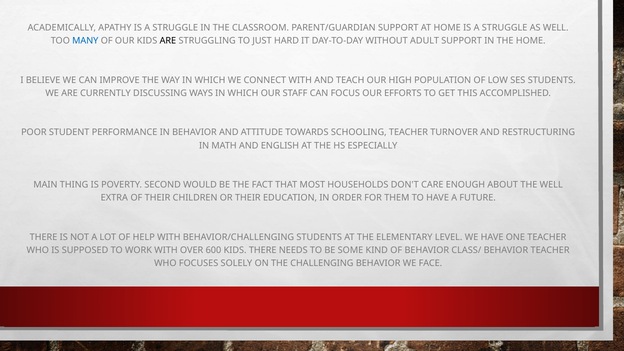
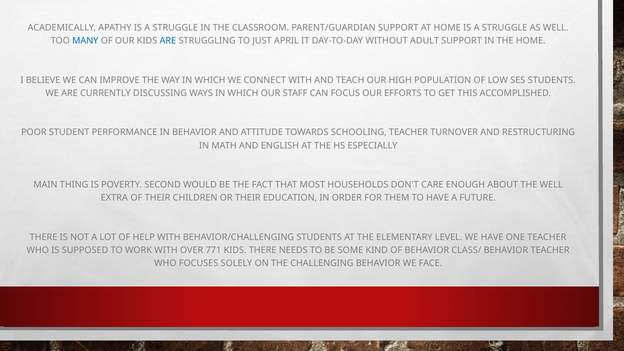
ARE at (168, 41) colour: black -> blue
HARD: HARD -> APRIL
600: 600 -> 771
